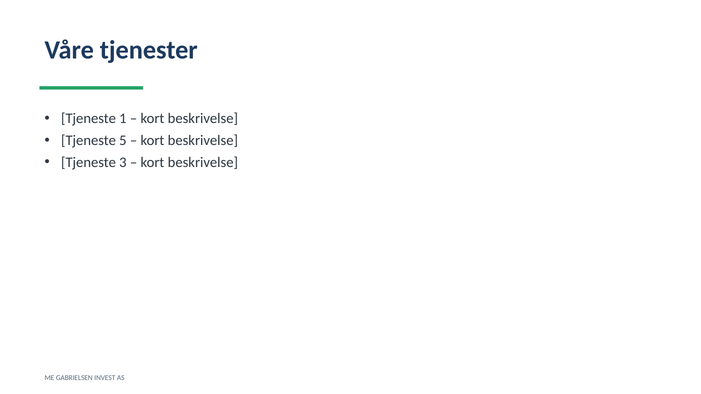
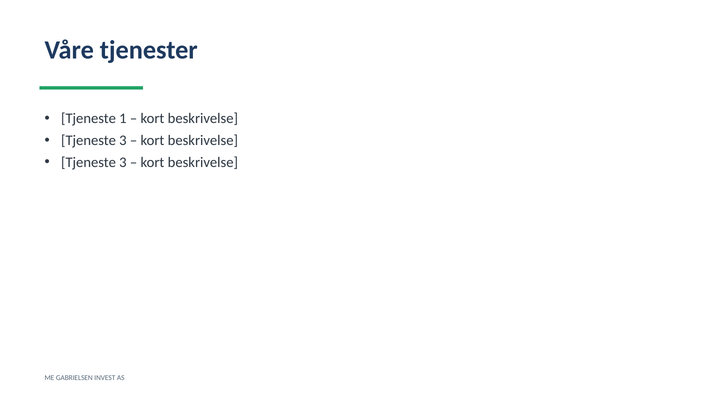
5 at (123, 141): 5 -> 3
